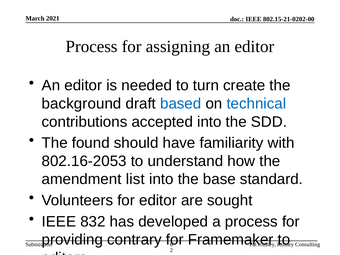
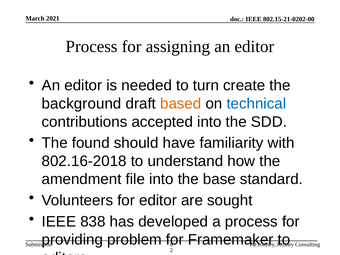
based colour: blue -> orange
802.16-2053: 802.16-2053 -> 802.16-2018
list: list -> file
832: 832 -> 838
contrary: contrary -> problem
